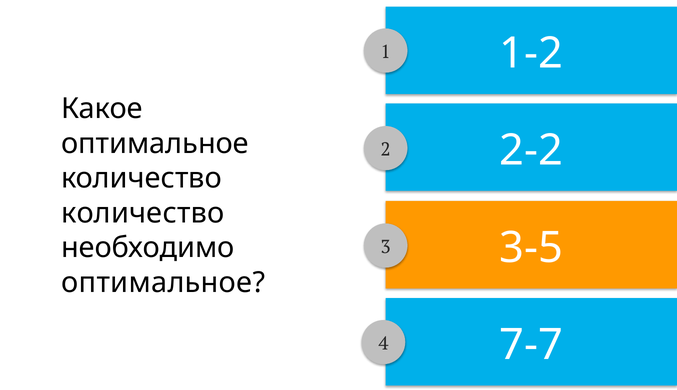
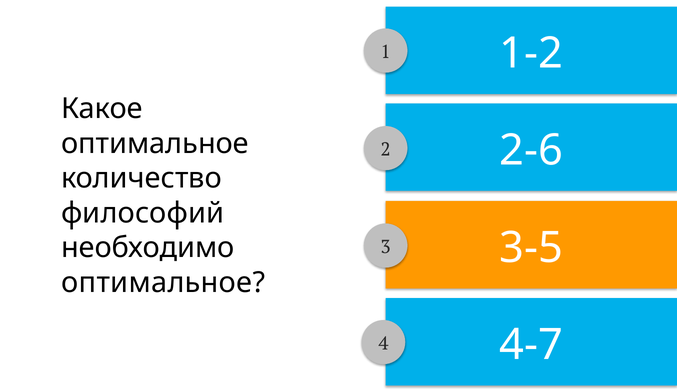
2-2: 2-2 -> 2-6
количество at (143, 213): количество -> философий
7-7: 7-7 -> 4-7
